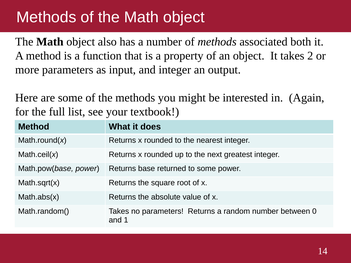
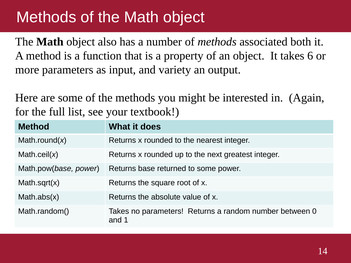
2: 2 -> 6
and integer: integer -> variety
